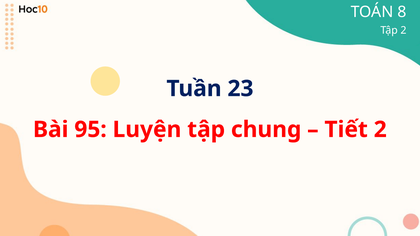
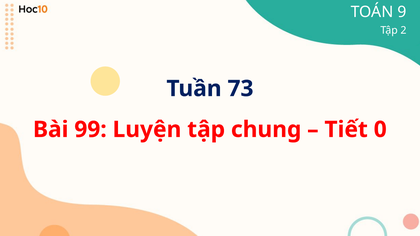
8: 8 -> 9
23: 23 -> 73
95: 95 -> 99
Tiết 2: 2 -> 0
